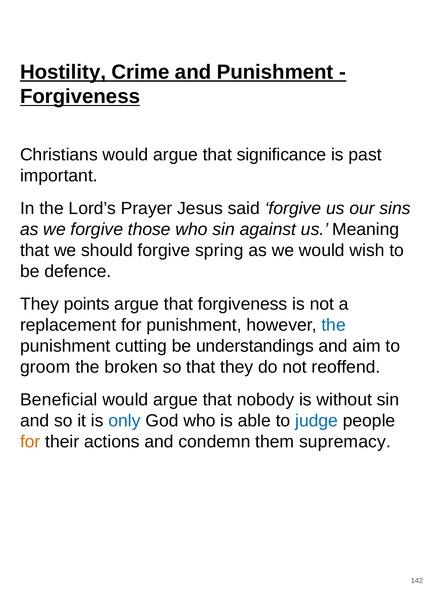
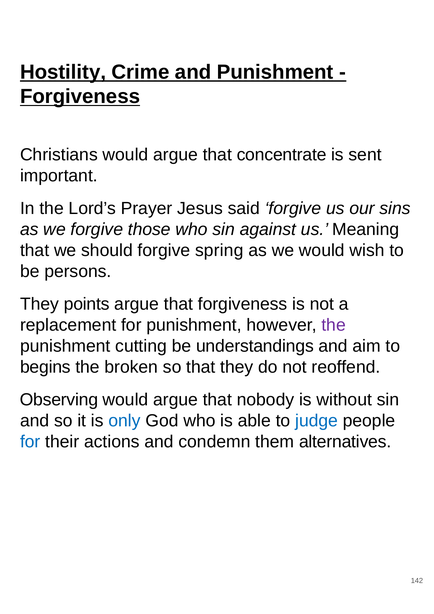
significance: significance -> concentrate
past: past -> sent
defence: defence -> persons
the at (334, 325) colour: blue -> purple
groom: groom -> begins
Beneficial: Beneficial -> Observing
for at (30, 441) colour: orange -> blue
supremacy: supremacy -> alternatives
